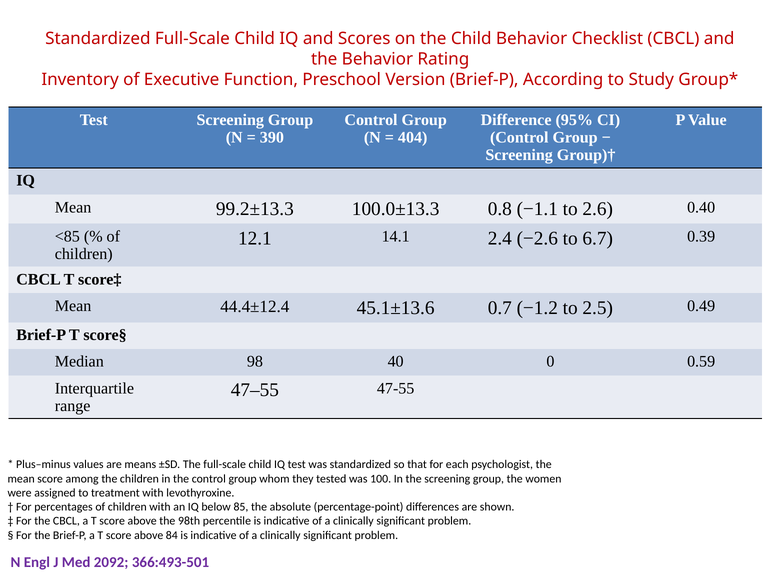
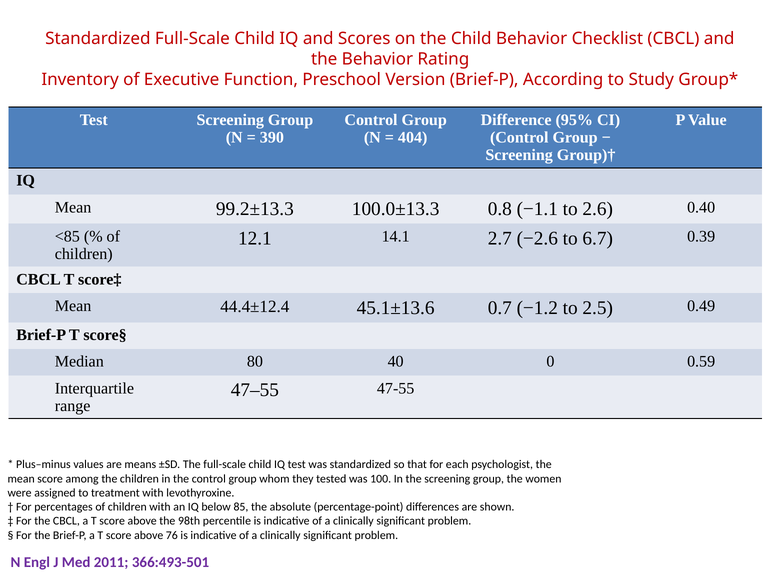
2.4: 2.4 -> 2.7
98: 98 -> 80
84: 84 -> 76
2092: 2092 -> 2011
